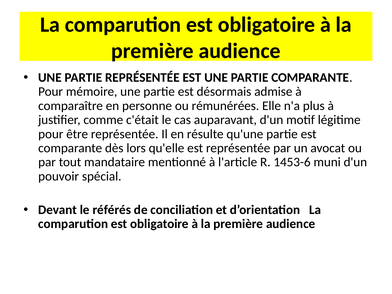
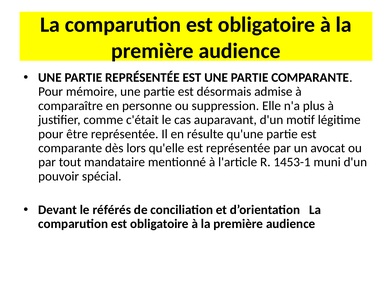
rémunérées: rémunérées -> suppression
1453-6: 1453-6 -> 1453-1
